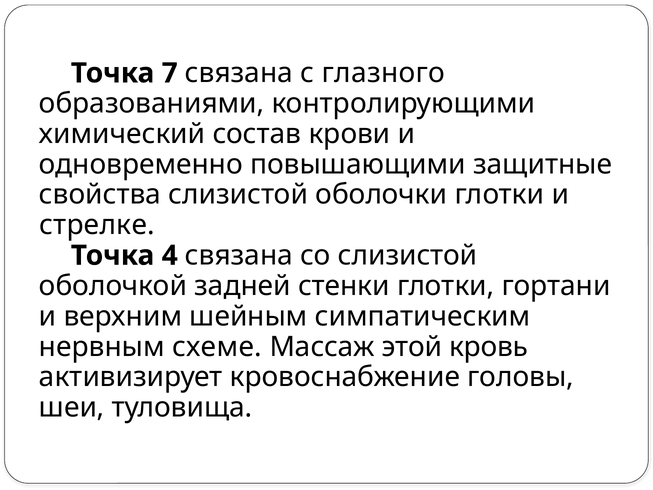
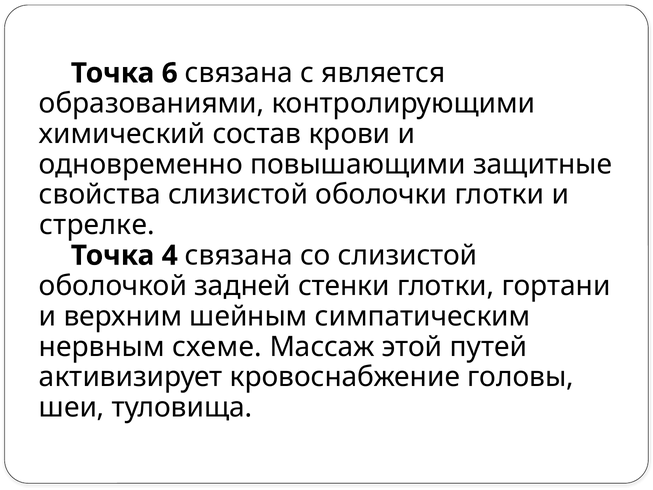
7: 7 -> 6
глазного: глазного -> является
кровь: кровь -> путей
